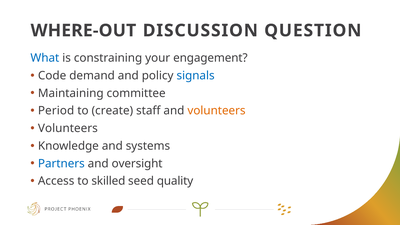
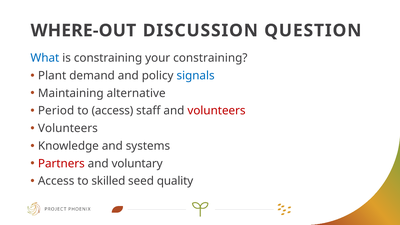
your engagement: engagement -> constraining
Code: Code -> Plant
committee: committee -> alternative
to create: create -> access
volunteers at (216, 111) colour: orange -> red
Partners colour: blue -> red
oversight: oversight -> voluntary
